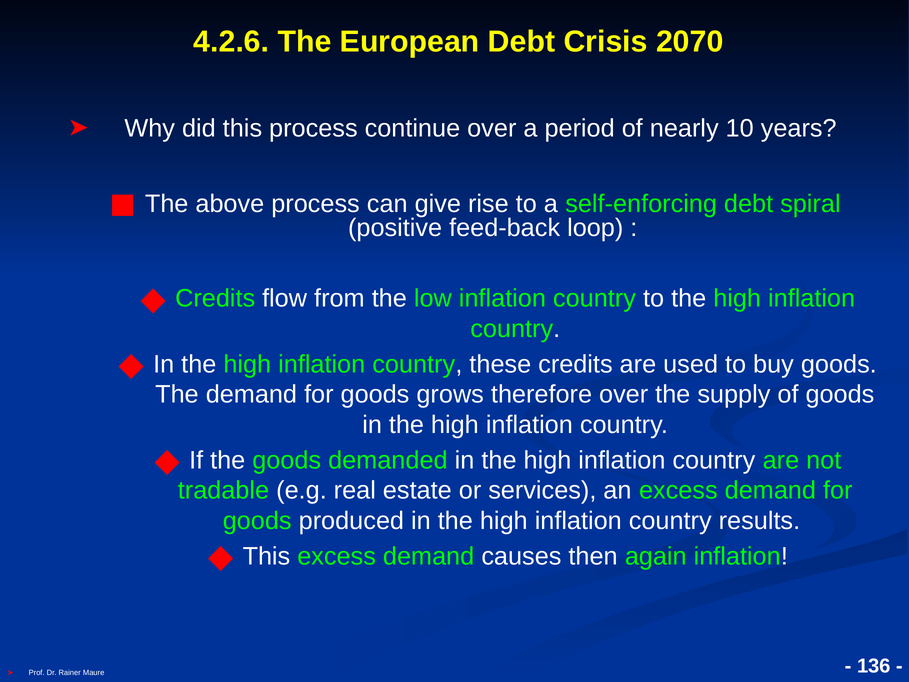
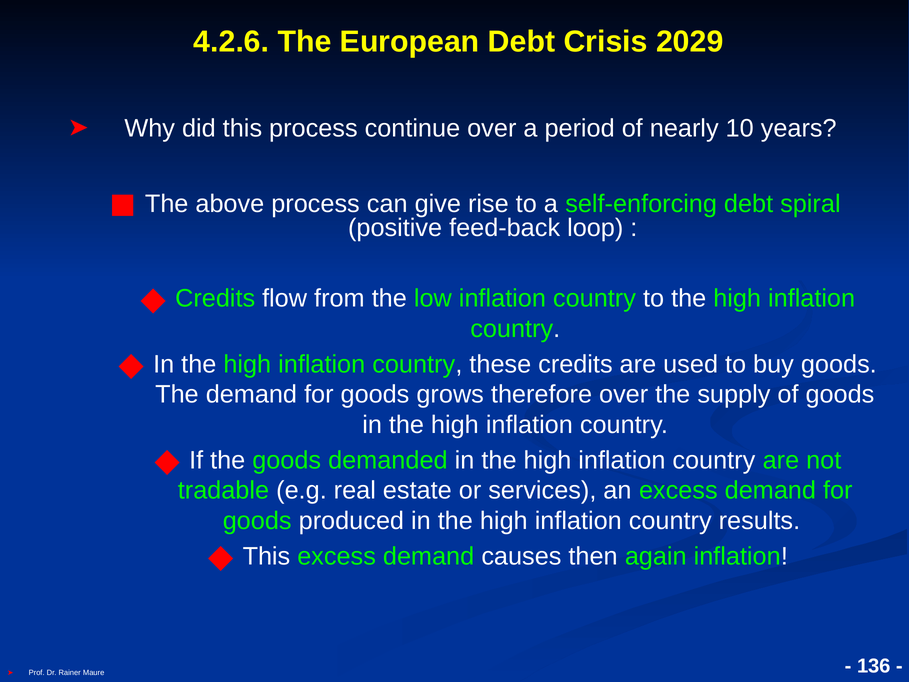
2070: 2070 -> 2029
